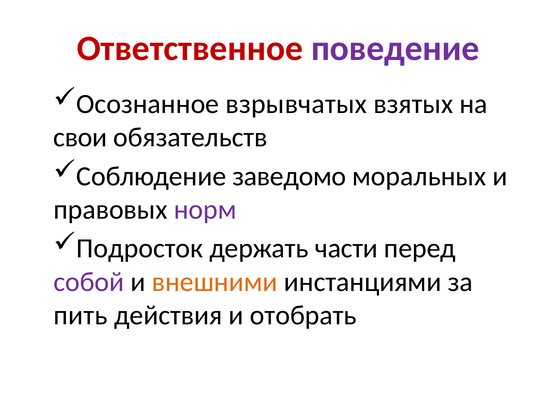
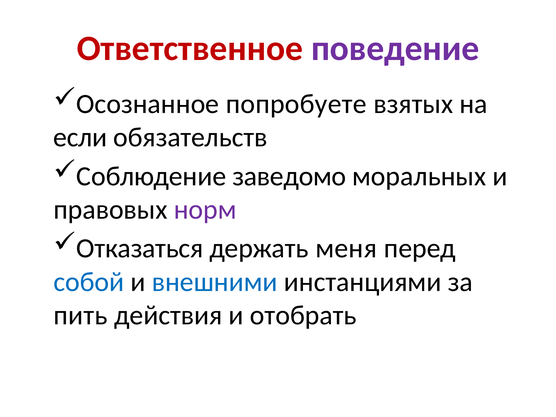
взрывчатых: взрывчатых -> попробуете
свои: свои -> если
Подросток: Подросток -> Отказаться
части: части -> меня
собой colour: purple -> blue
внешними colour: orange -> blue
